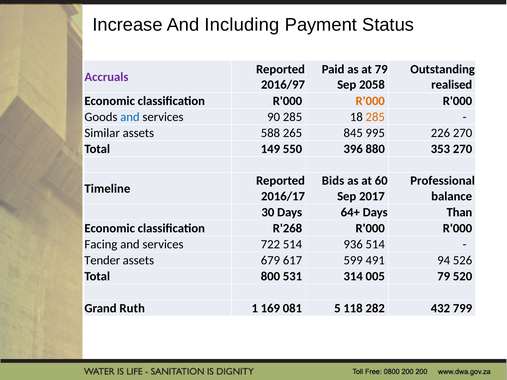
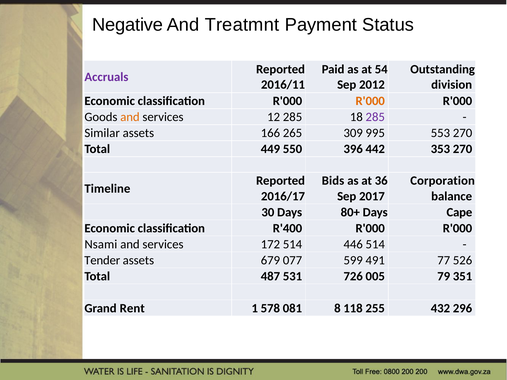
Increase: Increase -> Negative
Including: Including -> Treatmnt
at 79: 79 -> 54
2016/97: 2016/97 -> 2016/11
2058: 2058 -> 2012
realised: realised -> division
and at (130, 117) colour: blue -> orange
90: 90 -> 12
285 at (375, 117) colour: orange -> purple
588: 588 -> 166
845: 845 -> 309
226: 226 -> 553
149: 149 -> 449
880: 880 -> 442
60: 60 -> 36
Professional: Professional -> Corporation
64+: 64+ -> 80+
Than: Than -> Cape
R'268: R'268 -> R'400
Facing: Facing -> Nsami
722: 722 -> 172
936: 936 -> 446
617: 617 -> 077
94: 94 -> 77
800: 800 -> 487
314: 314 -> 726
520: 520 -> 351
Ruth: Ruth -> Rent
169: 169 -> 578
5: 5 -> 8
282: 282 -> 255
799: 799 -> 296
